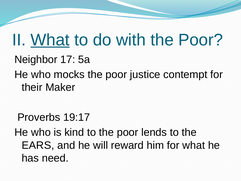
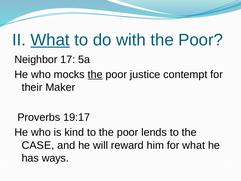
the at (95, 74) underline: none -> present
EARS: EARS -> CASE
need: need -> ways
